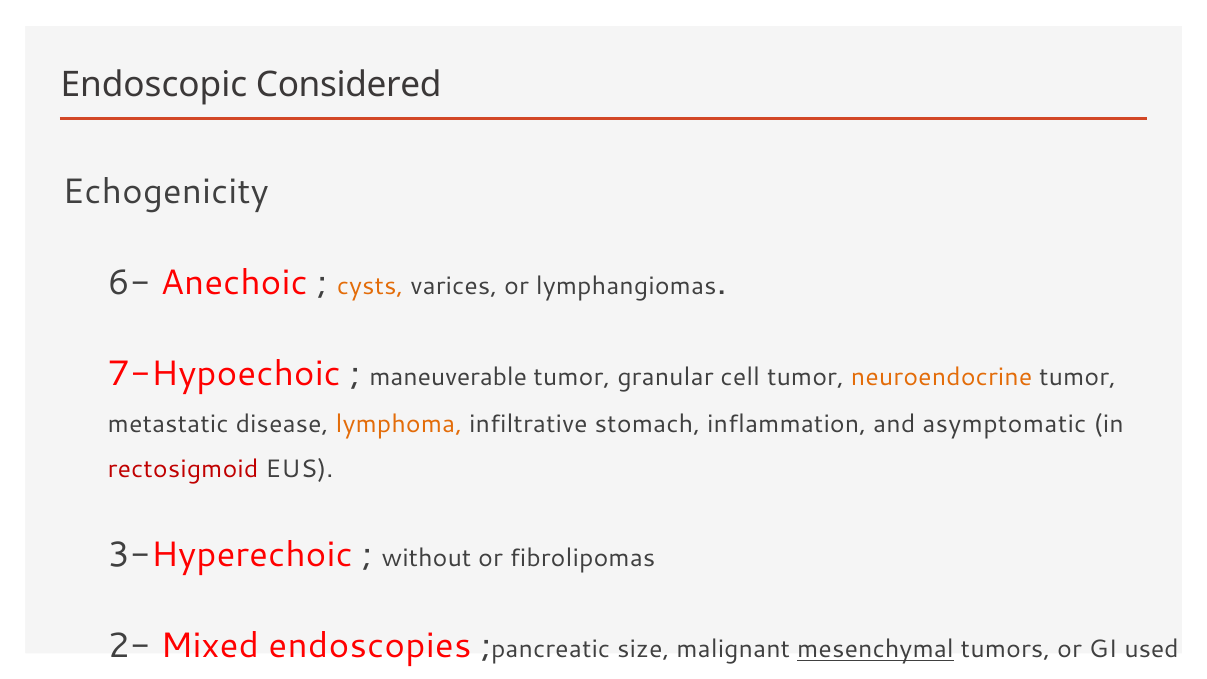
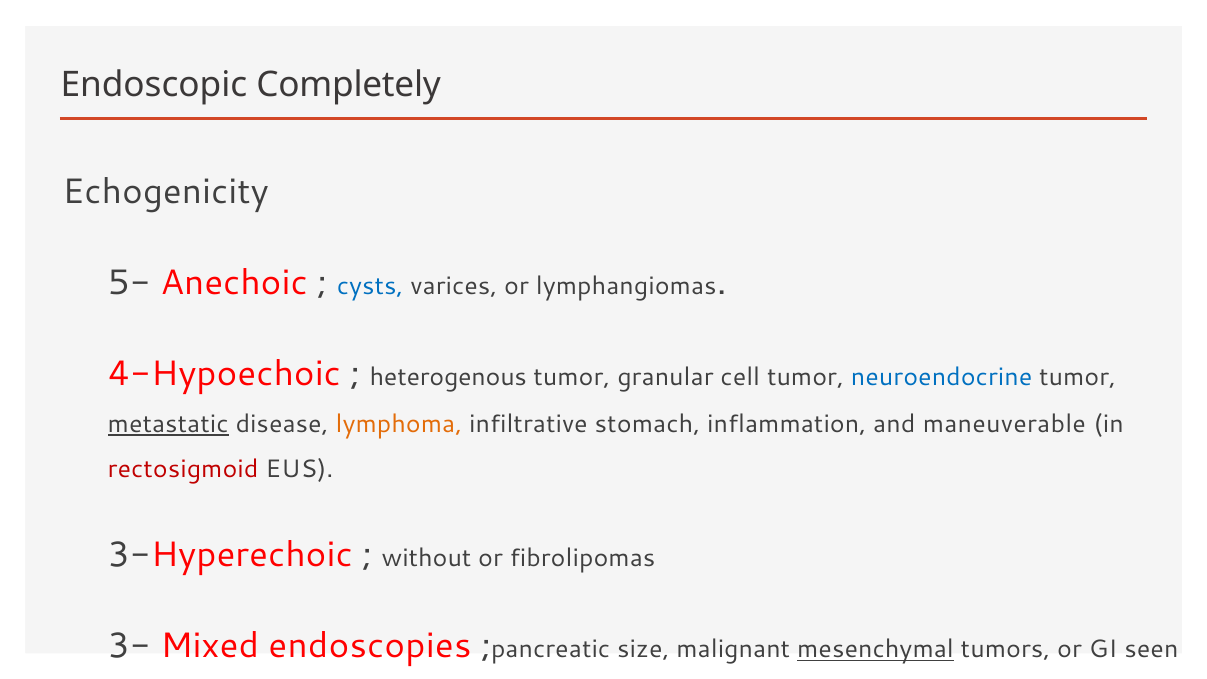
Considered: Considered -> Completely
6-: 6- -> 5-
cysts colour: orange -> blue
7-Hypoechoic: 7-Hypoechoic -> 4-Hypoechoic
maneuverable: maneuverable -> heterogenous
neuroendocrine colour: orange -> blue
metastatic underline: none -> present
asymptomatic: asymptomatic -> maneuverable
2-: 2- -> 3-
used: used -> seen
